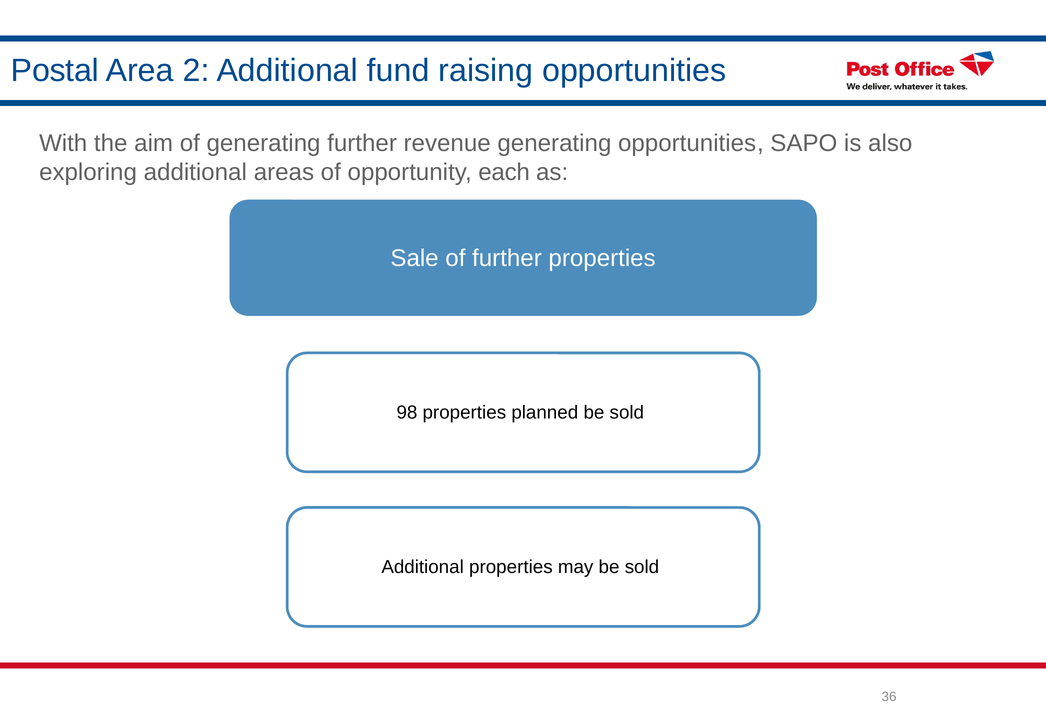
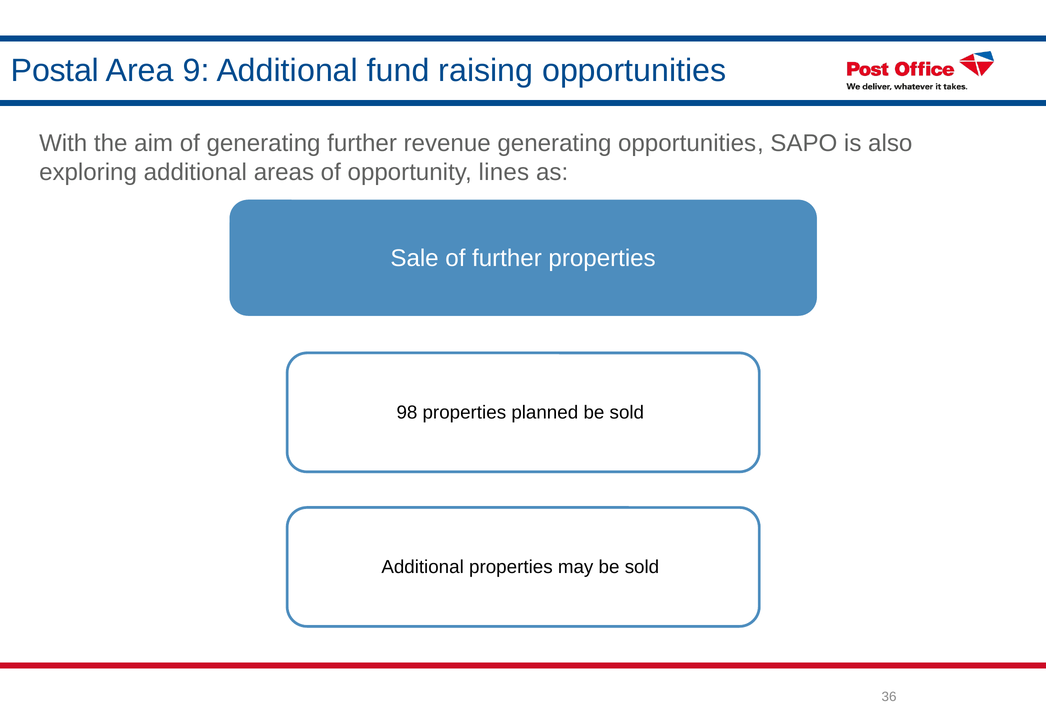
2: 2 -> 9
each: each -> lines
